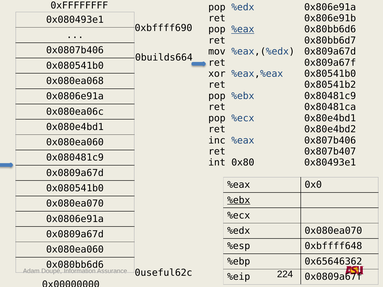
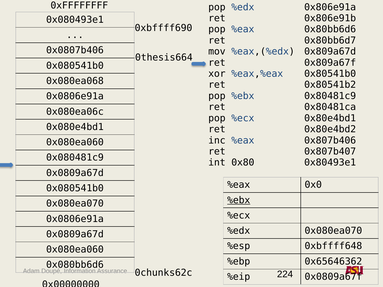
%eax at (243, 29) underline: present -> none
0builds664: 0builds664 -> 0thesis664
0useful62c: 0useful62c -> 0chunks62c
